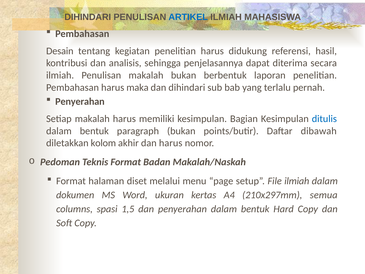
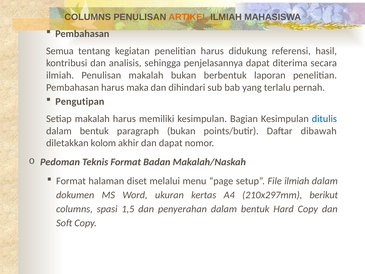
DIHINDARI at (88, 17): DIHINDARI -> COLUMNS
ARTIKEL colour: blue -> orange
Desain: Desain -> Semua
Penyerahan at (80, 101): Penyerahan -> Pengutipan
dan harus: harus -> dapat
semua: semua -> berikut
